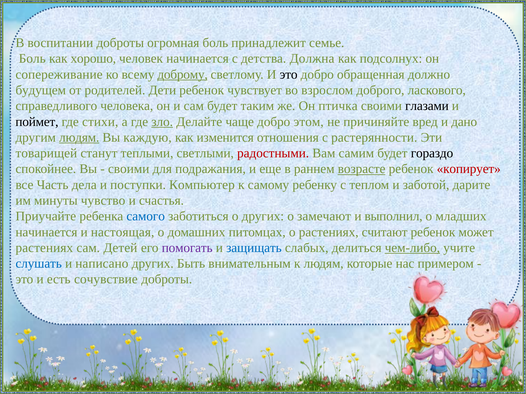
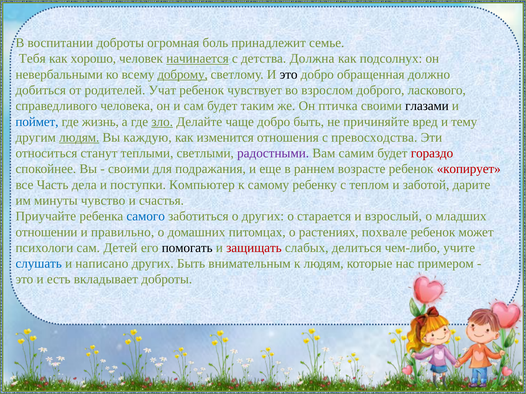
Боль at (32, 59): Боль -> Тебя
начинается at (198, 59) underline: none -> present
сопереживание: сопереживание -> невербальными
будущем: будущем -> добиться
Дети: Дети -> Учат
поймет colour: black -> blue
стихи: стихи -> жизнь
добро этом: этом -> быть
дано: дано -> тему
растерянности: растерянности -> превосходства
товарищей: товарищей -> относиться
радостными colour: red -> purple
гораздо colour: black -> red
возрасте underline: present -> none
замечают: замечают -> старается
выполнил: выполнил -> взрослый
начинается at (46, 232): начинается -> отношении
настоящая: настоящая -> правильно
считают: считают -> похвале
растениях at (44, 248): растениях -> психологи
помогать colour: purple -> black
защищать colour: blue -> red
чем-либо underline: present -> none
сочувствие: сочувствие -> вкладывает
